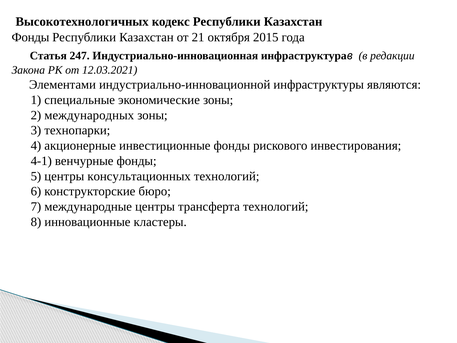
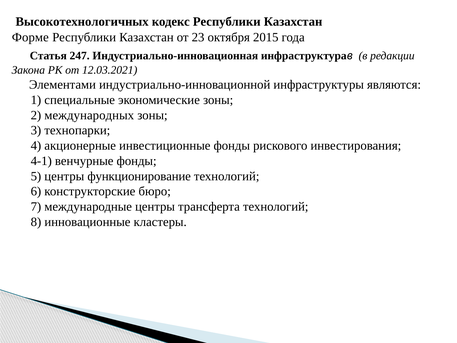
Фонды at (30, 37): Фонды -> Форме
21: 21 -> 23
консультационных: консультационных -> функционирование
